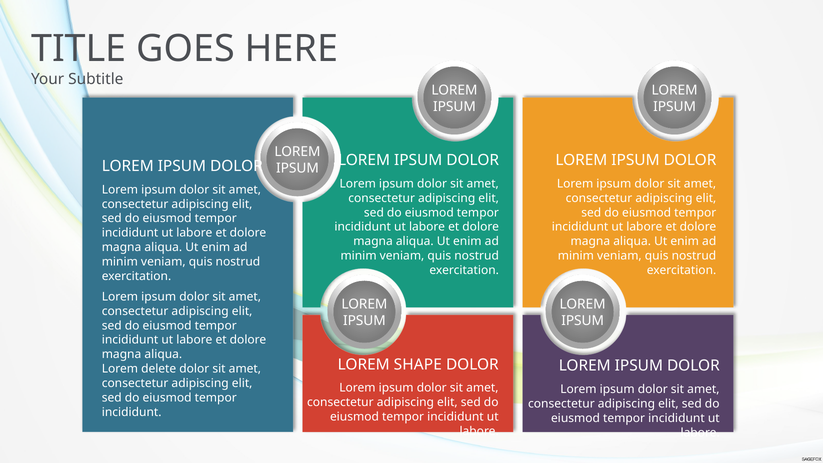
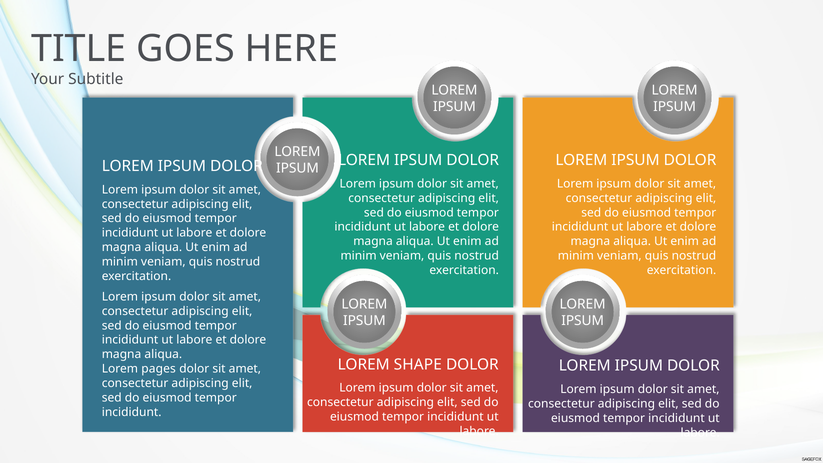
delete: delete -> pages
